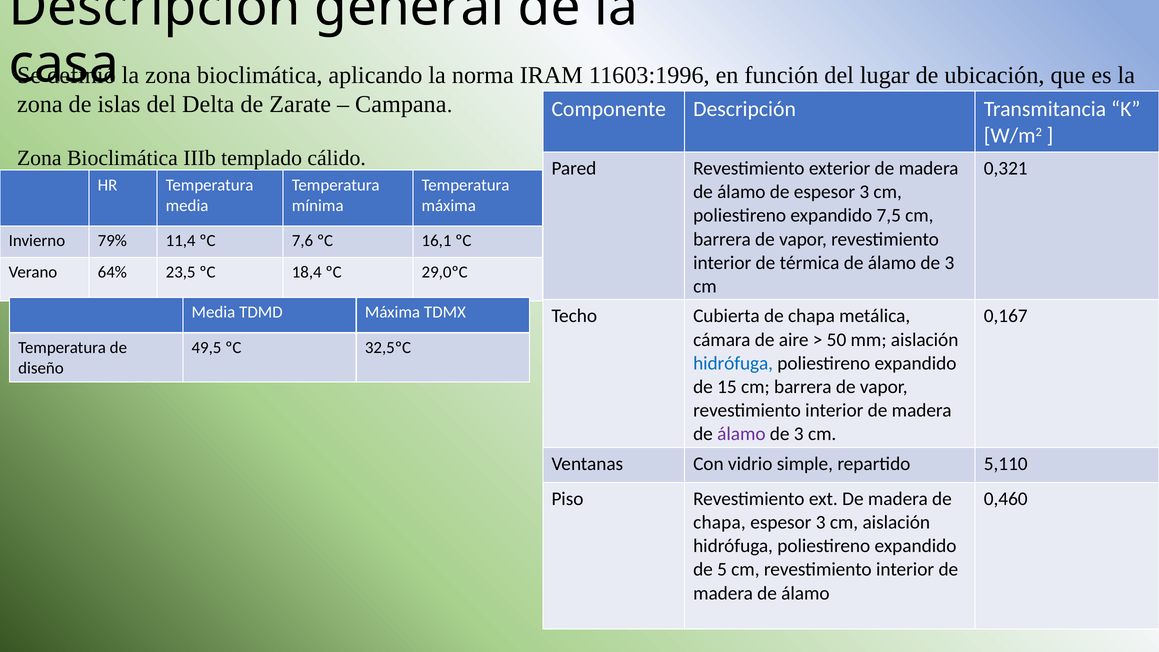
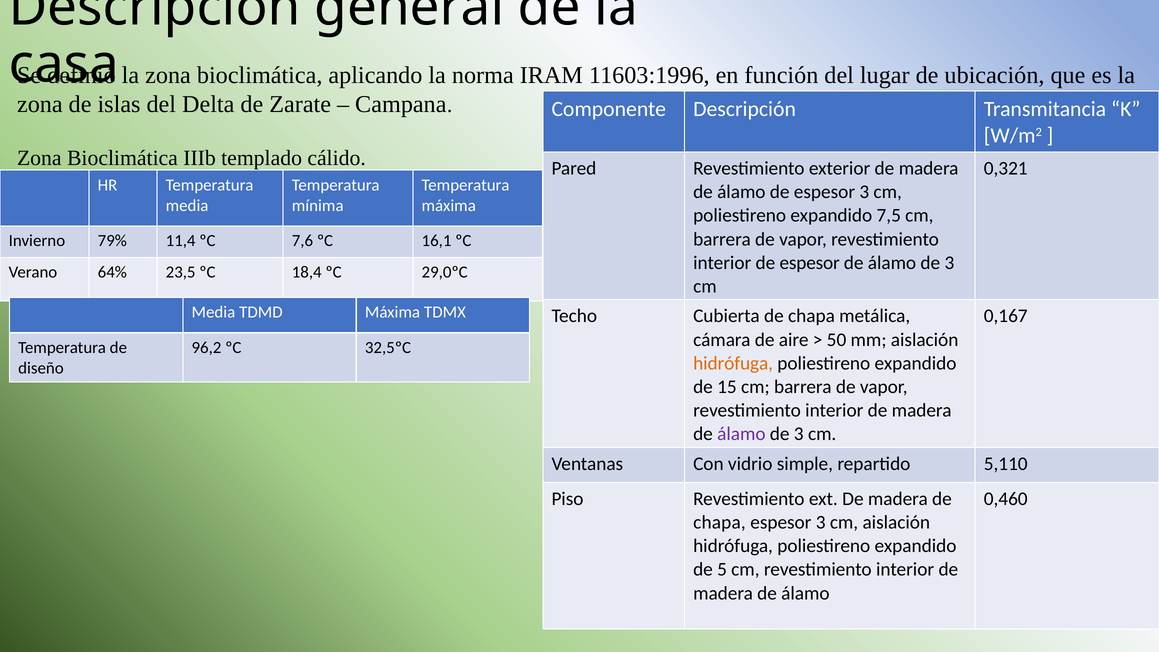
interior de térmica: térmica -> espesor
49,5: 49,5 -> 96,2
hidrófuga at (733, 363) colour: blue -> orange
